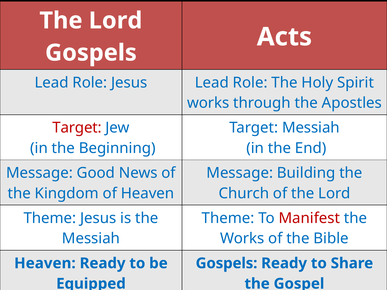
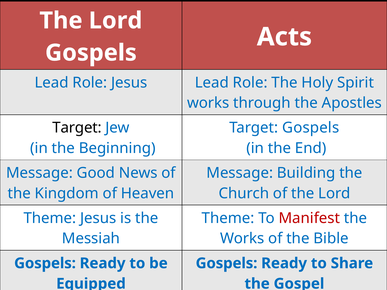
Target at (77, 128) colour: red -> black
Target Messiah: Messiah -> Gospels
Heaven at (45, 263): Heaven -> Gospels
